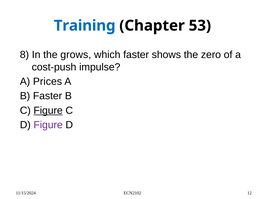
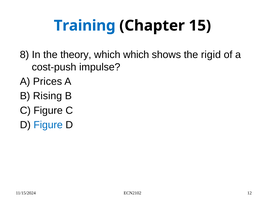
53: 53 -> 15
grows: grows -> theory
which faster: faster -> which
zero: zero -> rigid
B Faster: Faster -> Rising
Figure at (48, 110) underline: present -> none
Figure at (48, 125) colour: purple -> blue
